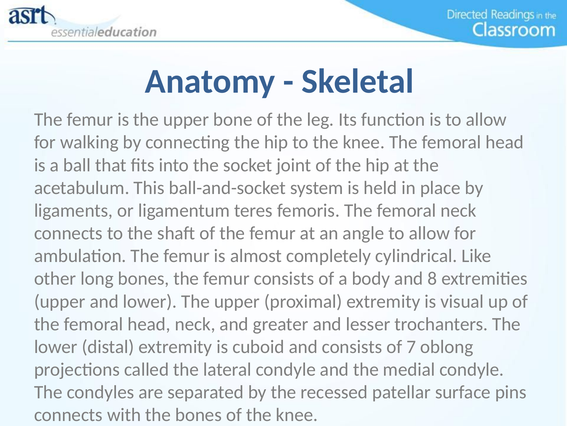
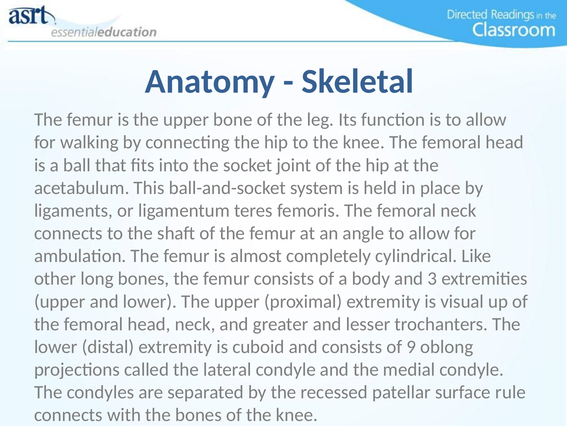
8: 8 -> 3
7: 7 -> 9
pins: pins -> rule
